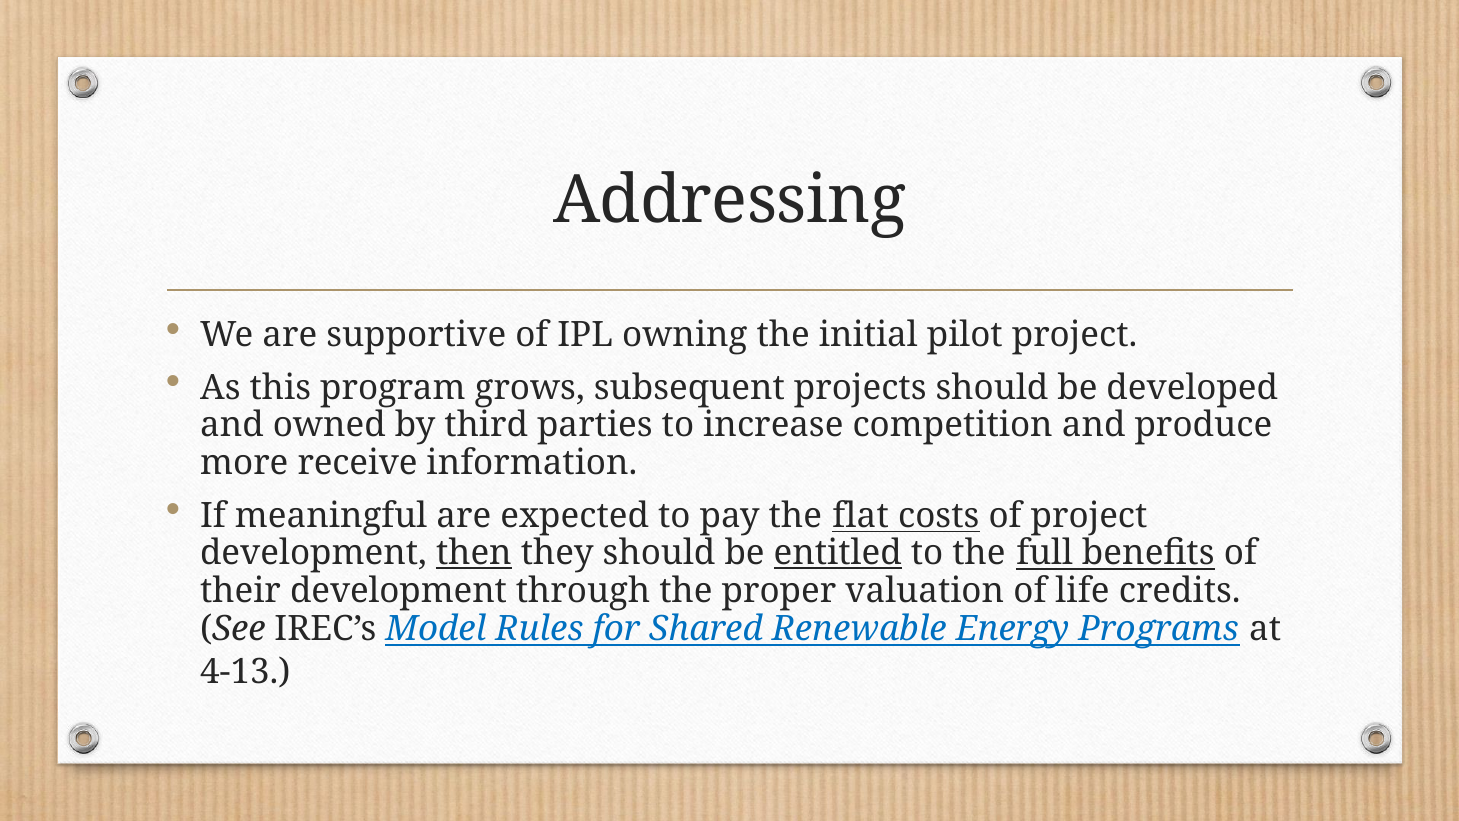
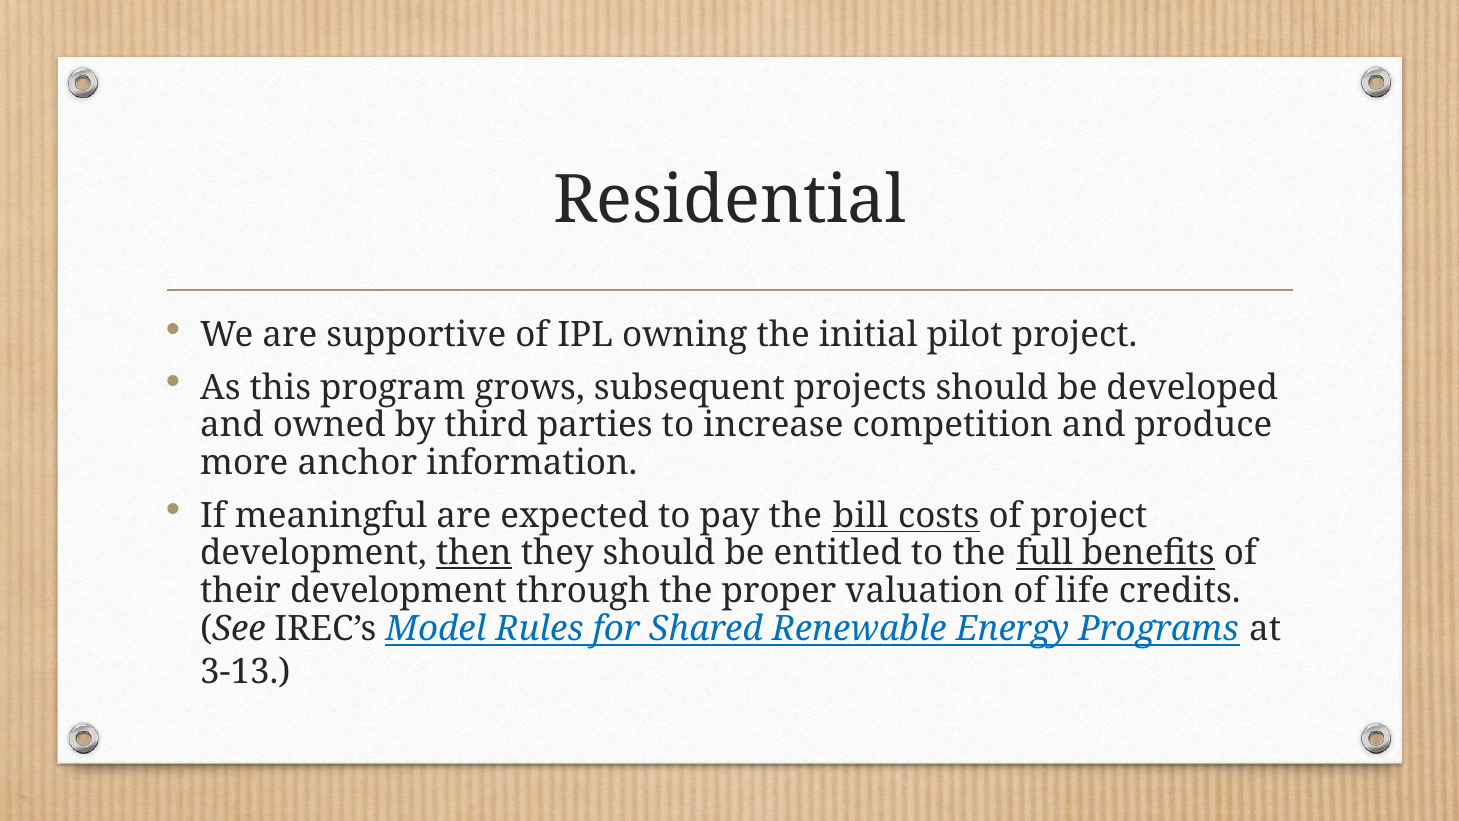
Addressing: Addressing -> Residential
receive: receive -> anchor
flat: flat -> bill
entitled underline: present -> none
4-13: 4-13 -> 3-13
